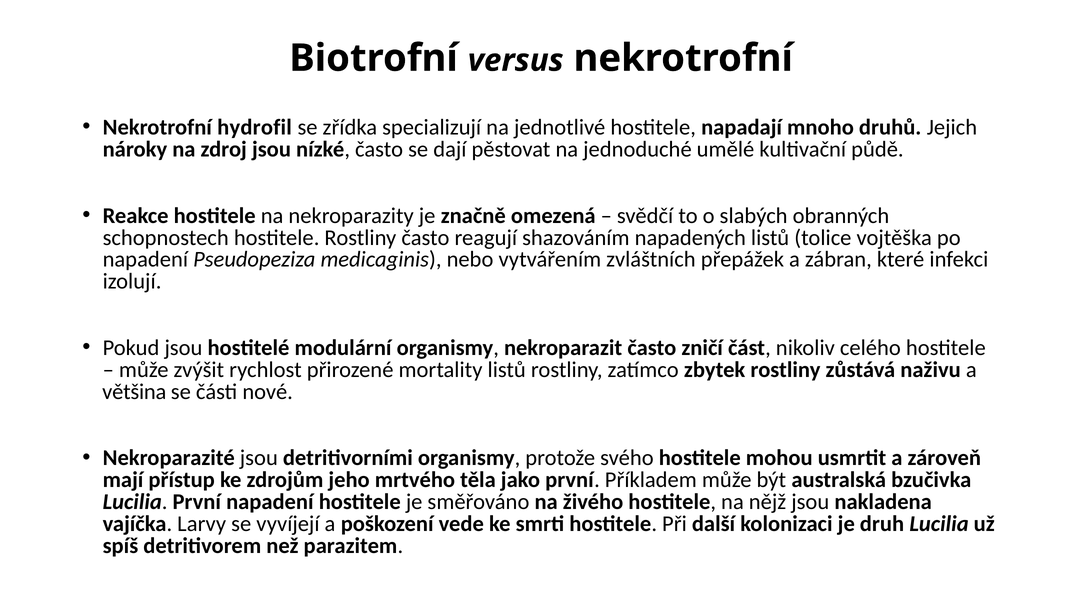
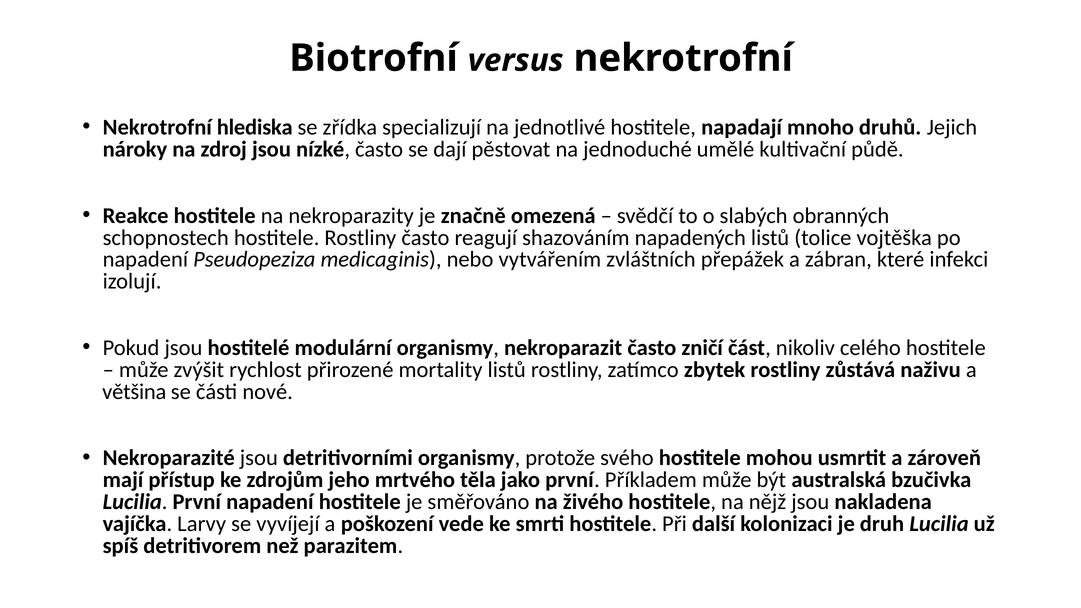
hydrofil: hydrofil -> hlediska
